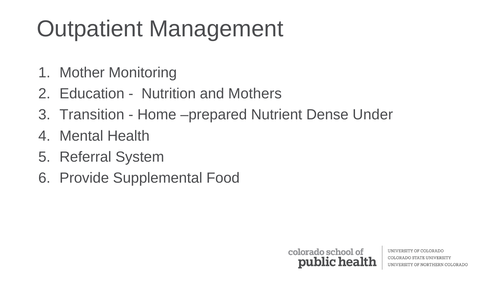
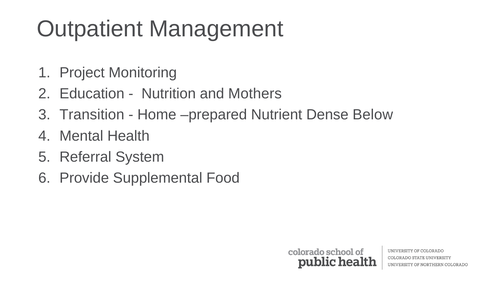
Mother: Mother -> Project
Under: Under -> Below
